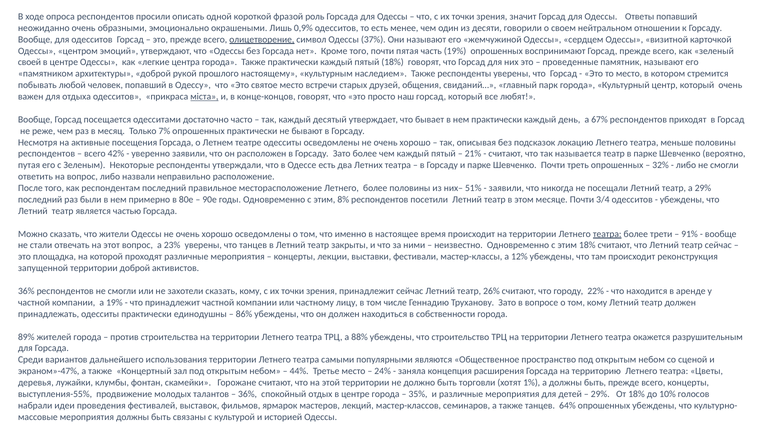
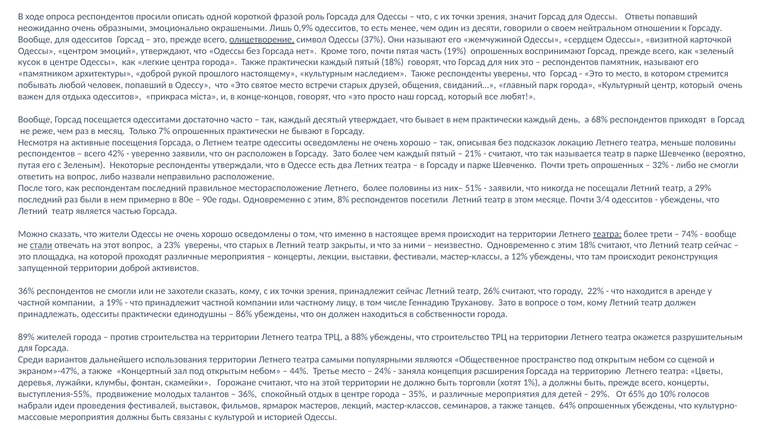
своей: своей -> кусок
проведенные at (570, 62): проведенные -> респондентов
міста underline: present -> none
67%: 67% -> 68%
91%: 91% -> 74%
стали underline: none -> present
что танцев: танцев -> старых
От 18%: 18% -> 65%
